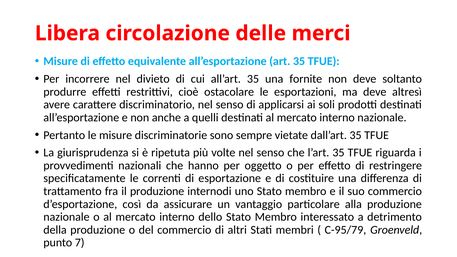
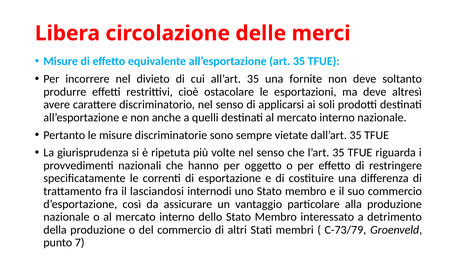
il produzione: produzione -> lasciandosi
C-95/79: C-95/79 -> C-73/79
